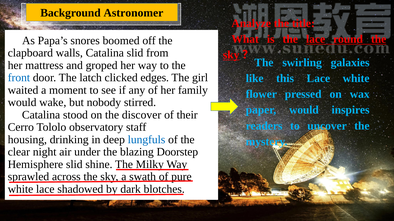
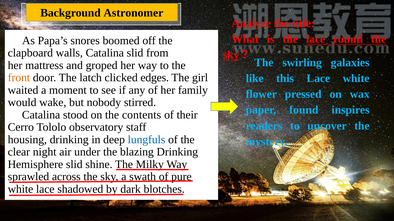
front colour: blue -> orange
paper would: would -> found
discover: discover -> contents
blazing Doorstep: Doorstep -> Drinking
